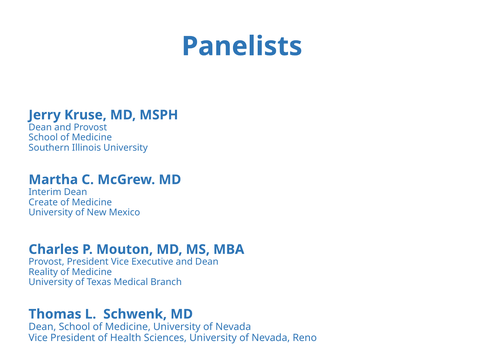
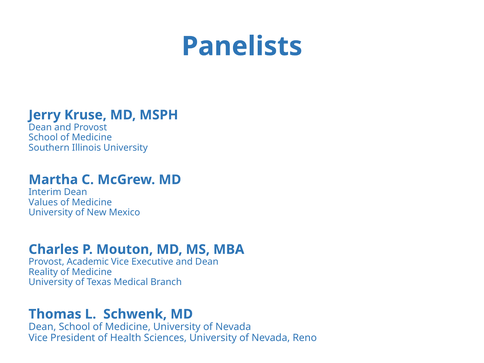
Create: Create -> Values
Provost President: President -> Academic
